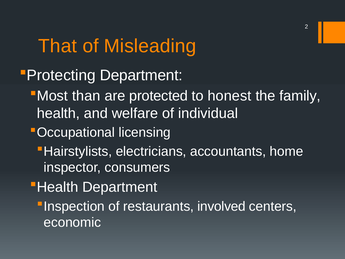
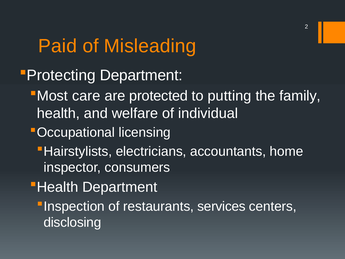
That: That -> Paid
than: than -> care
honest: honest -> putting
involved: involved -> services
economic: economic -> disclosing
